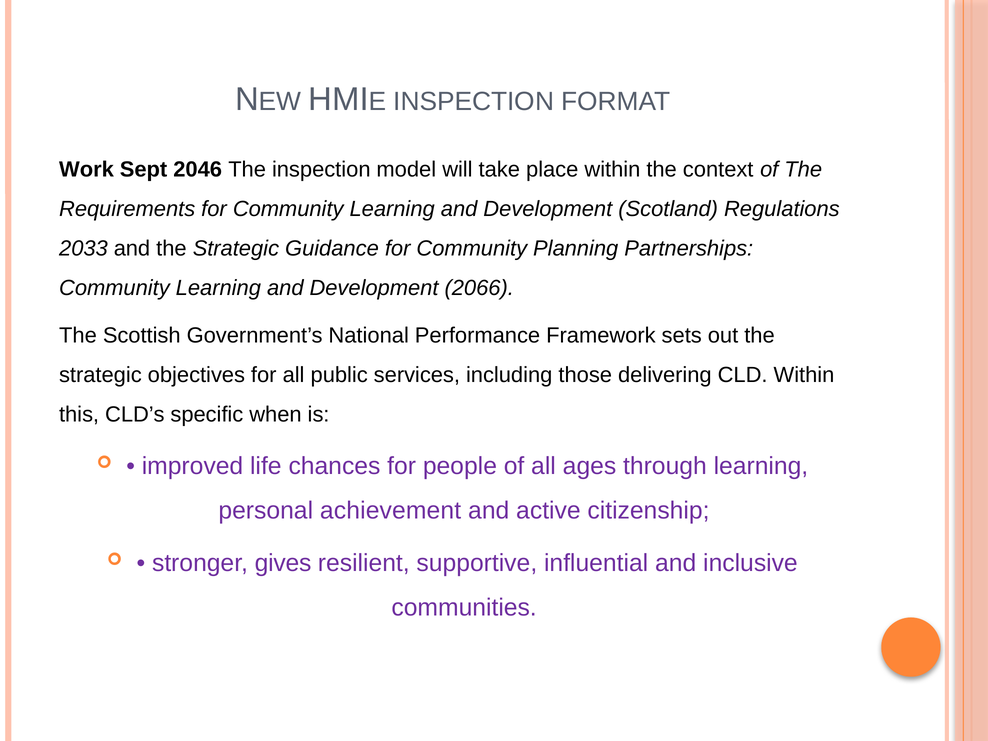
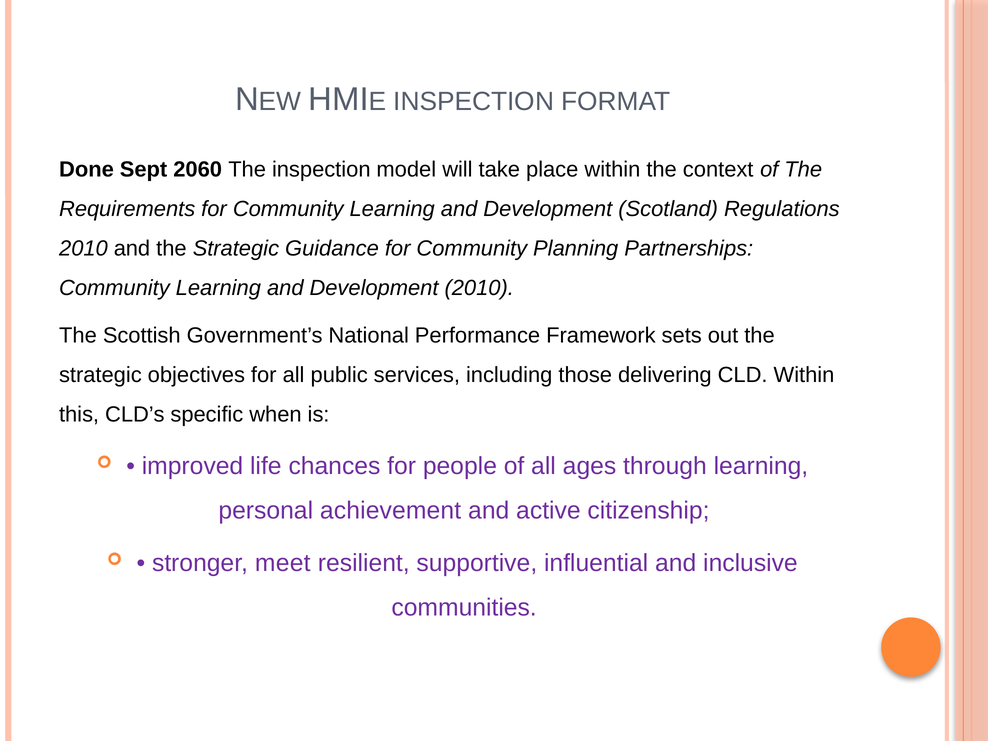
Work: Work -> Done
2046: 2046 -> 2060
2033 at (83, 249): 2033 -> 2010
Development 2066: 2066 -> 2010
gives: gives -> meet
